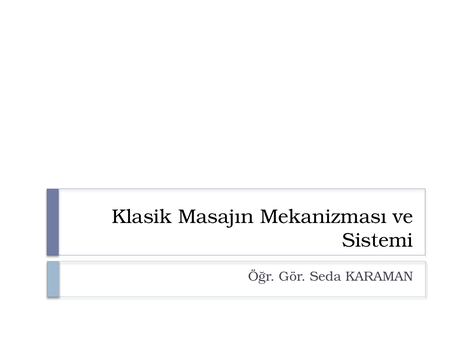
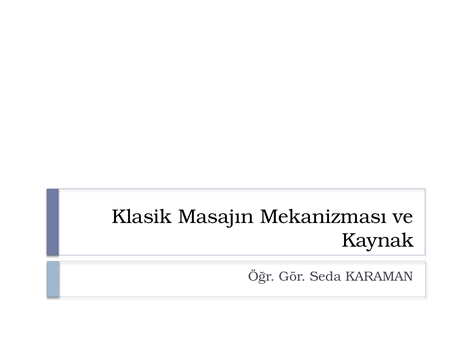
Sistemi: Sistemi -> Kaynak
